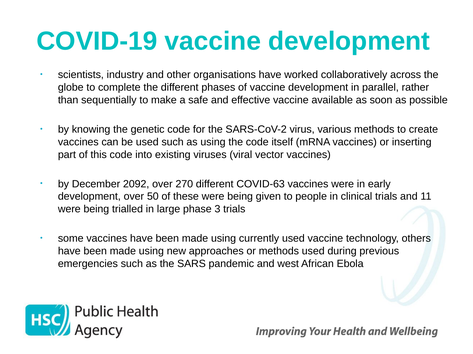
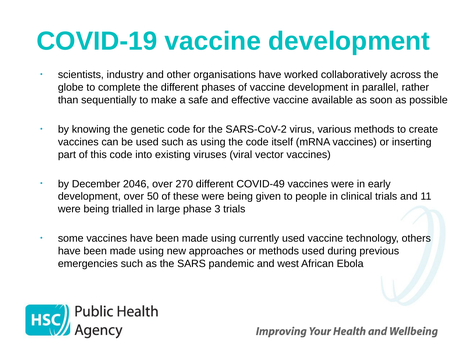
2092: 2092 -> 2046
COVID-63: COVID-63 -> COVID-49
